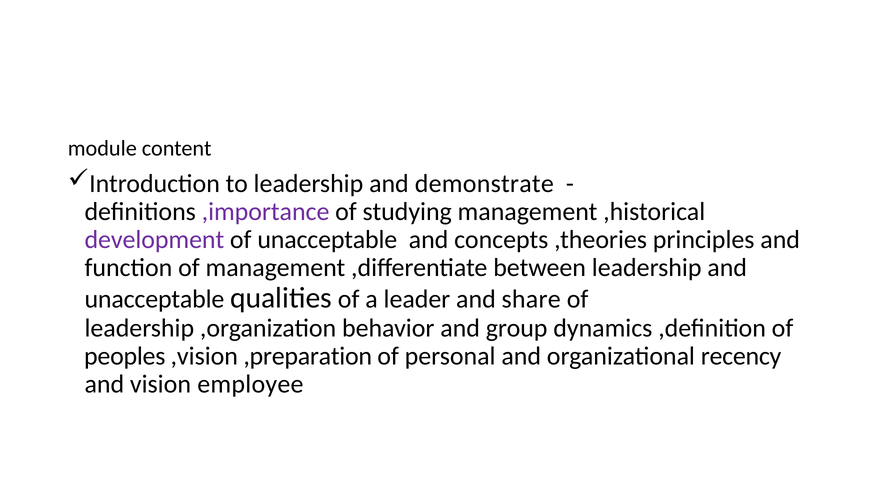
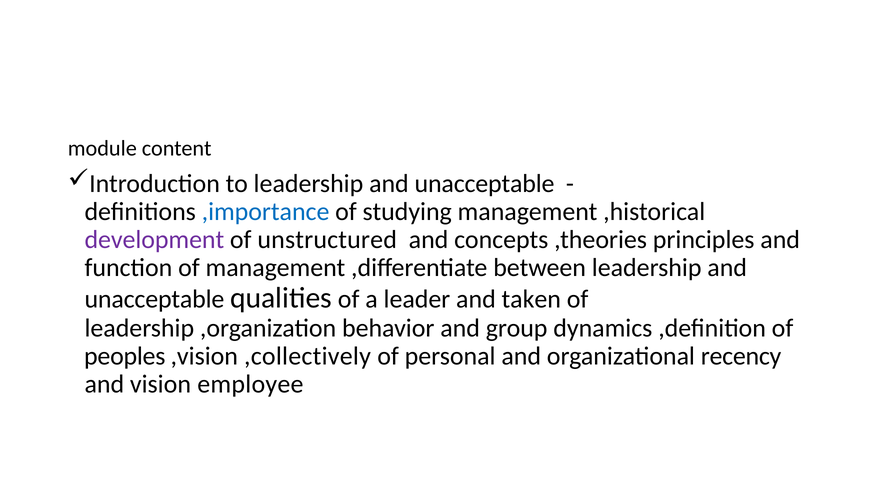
to leadership and demonstrate: demonstrate -> unacceptable
,importance colour: purple -> blue
of unacceptable: unacceptable -> unstructured
share: share -> taken
,preparation: ,preparation -> ,collectively
